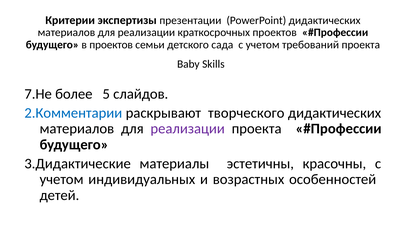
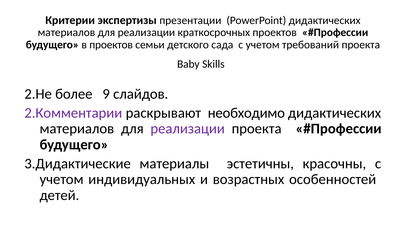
7.Не: 7.Не -> 2.Не
5: 5 -> 9
2.Комментарии colour: blue -> purple
творческого: творческого -> необходимо
